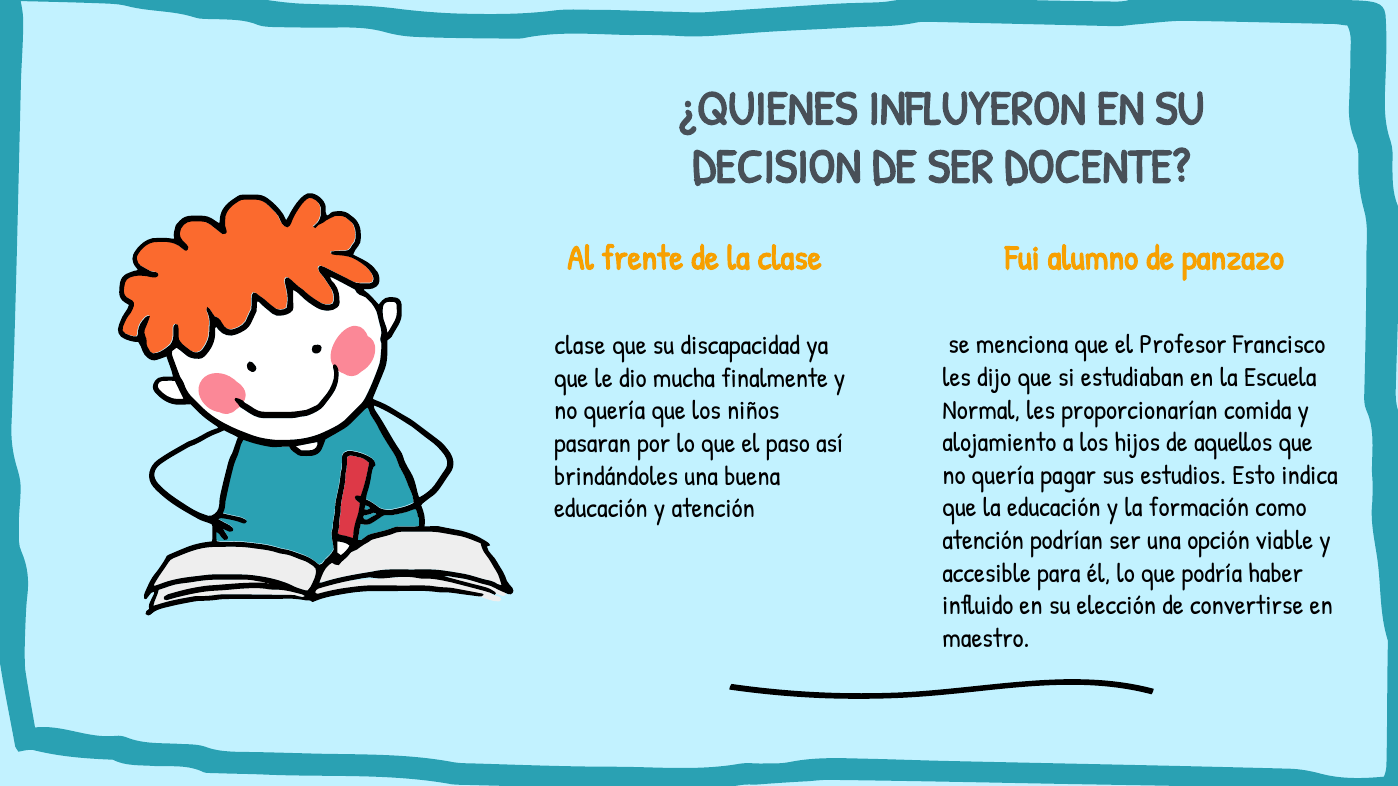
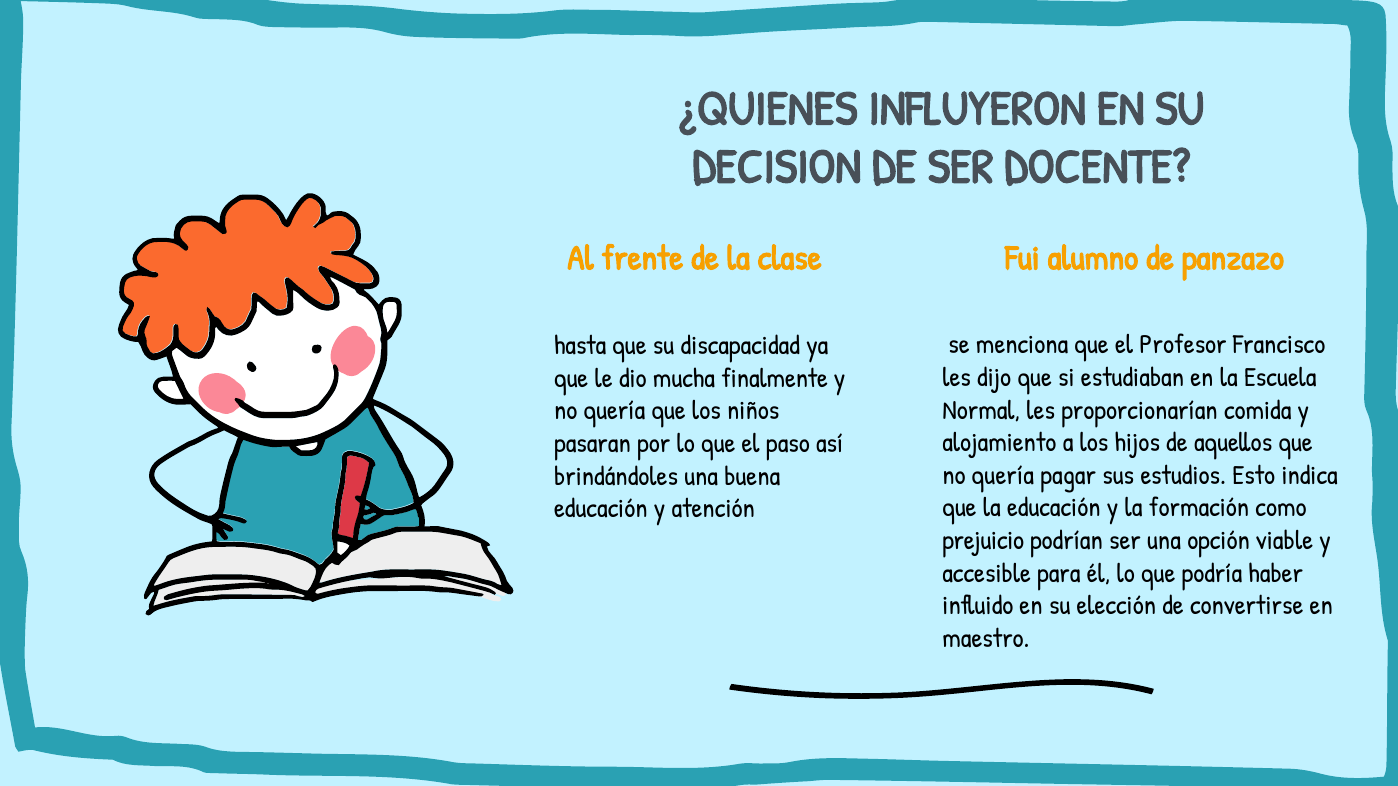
clase at (580, 346): clase -> hasta
atención at (983, 541): atención -> prejuicio
